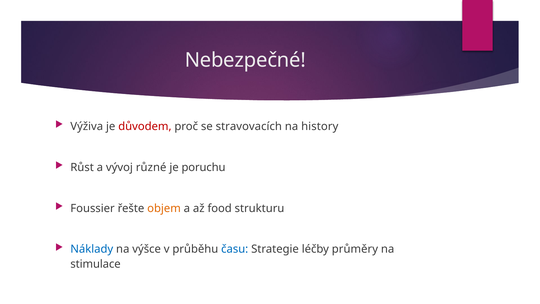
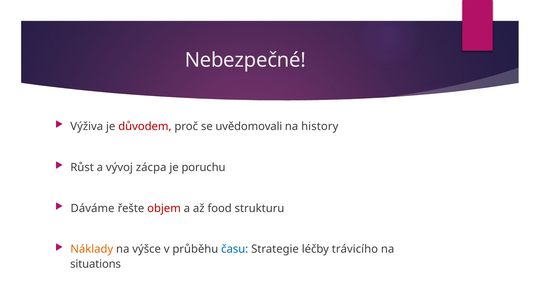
stravovacích: stravovacích -> uvědomovali
různé: různé -> zácpa
Foussier: Foussier -> Dáváme
objem colour: orange -> red
Náklady colour: blue -> orange
průměry: průměry -> trávicího
stimulace: stimulace -> situations
